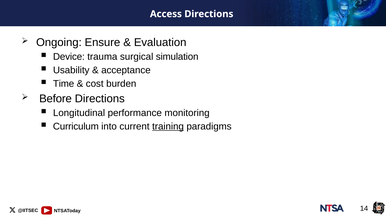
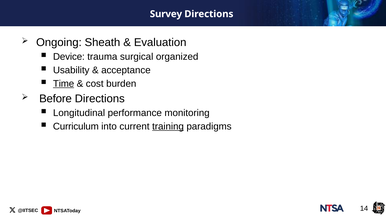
Access: Access -> Survey
Ensure: Ensure -> Sheath
simulation: simulation -> organized
Time underline: none -> present
